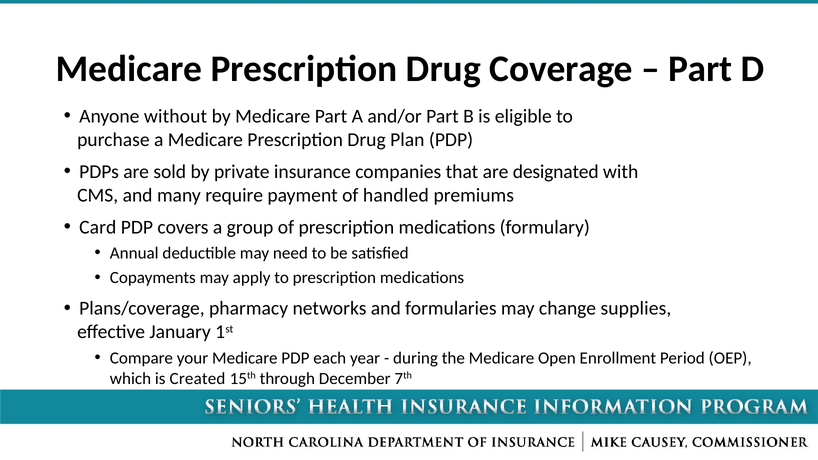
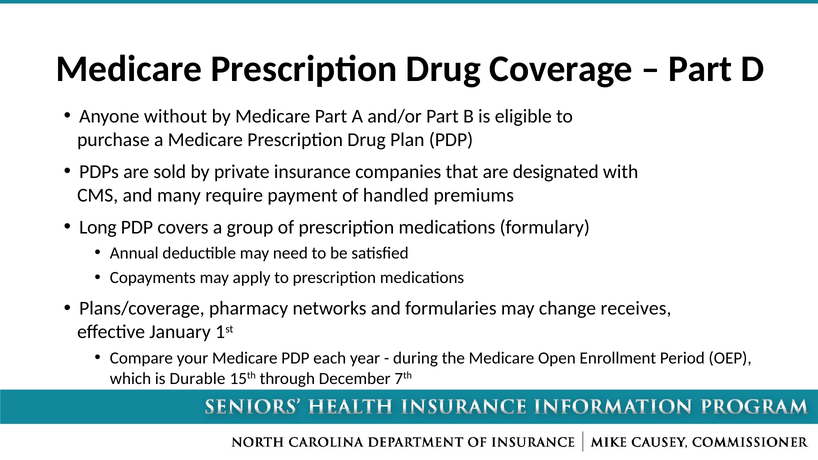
Card: Card -> Long
supplies: supplies -> receives
Created: Created -> Durable
